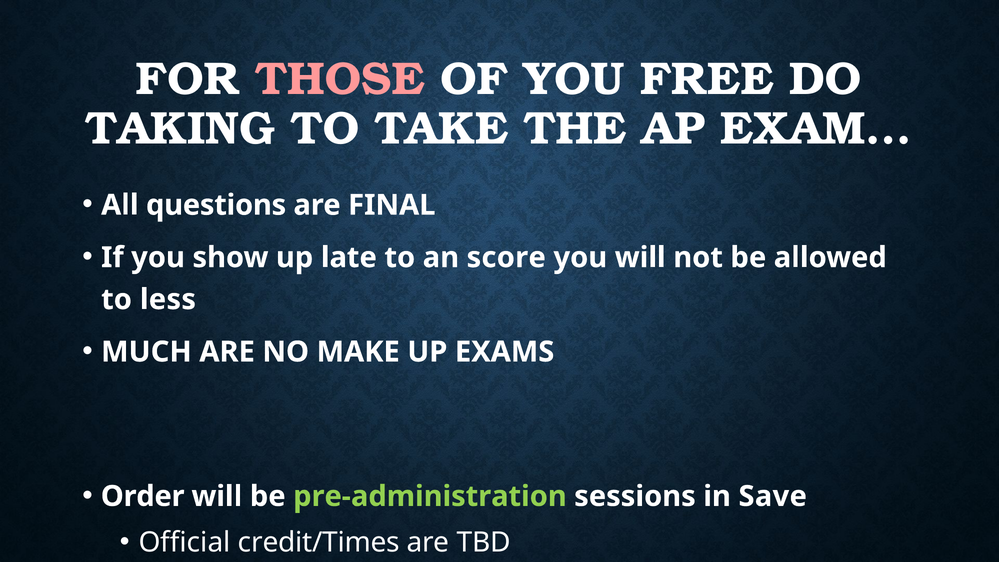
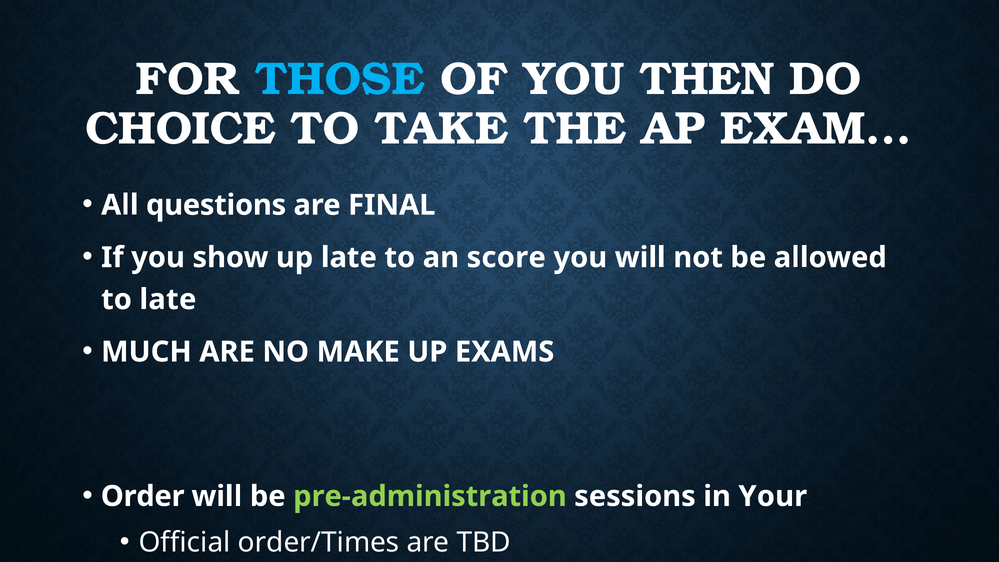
THOSE colour: pink -> light blue
FREE: FREE -> THEN
TAKING: TAKING -> CHOICE
to less: less -> late
Save: Save -> Your
credit/Times: credit/Times -> order/Times
